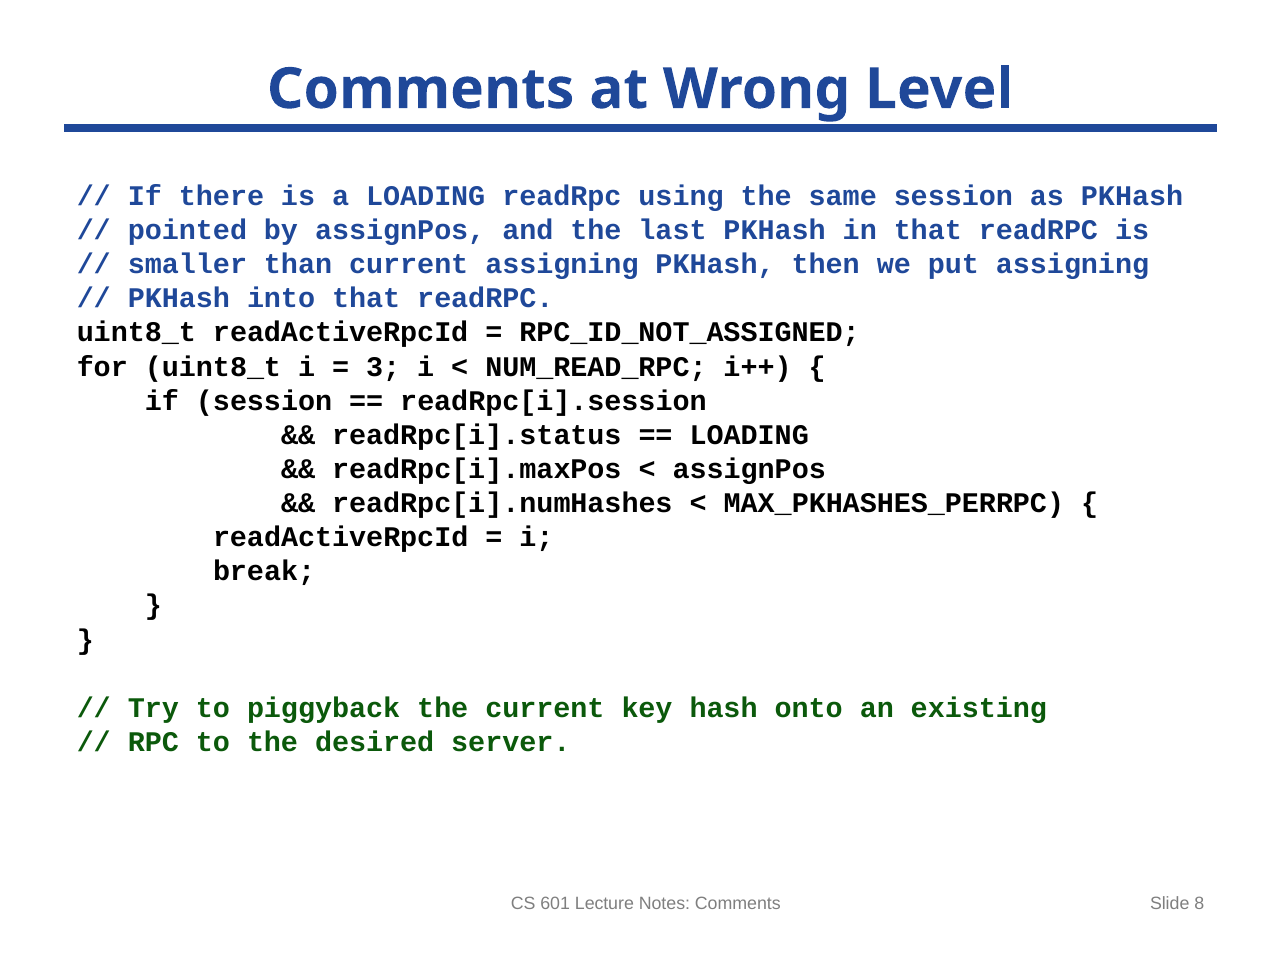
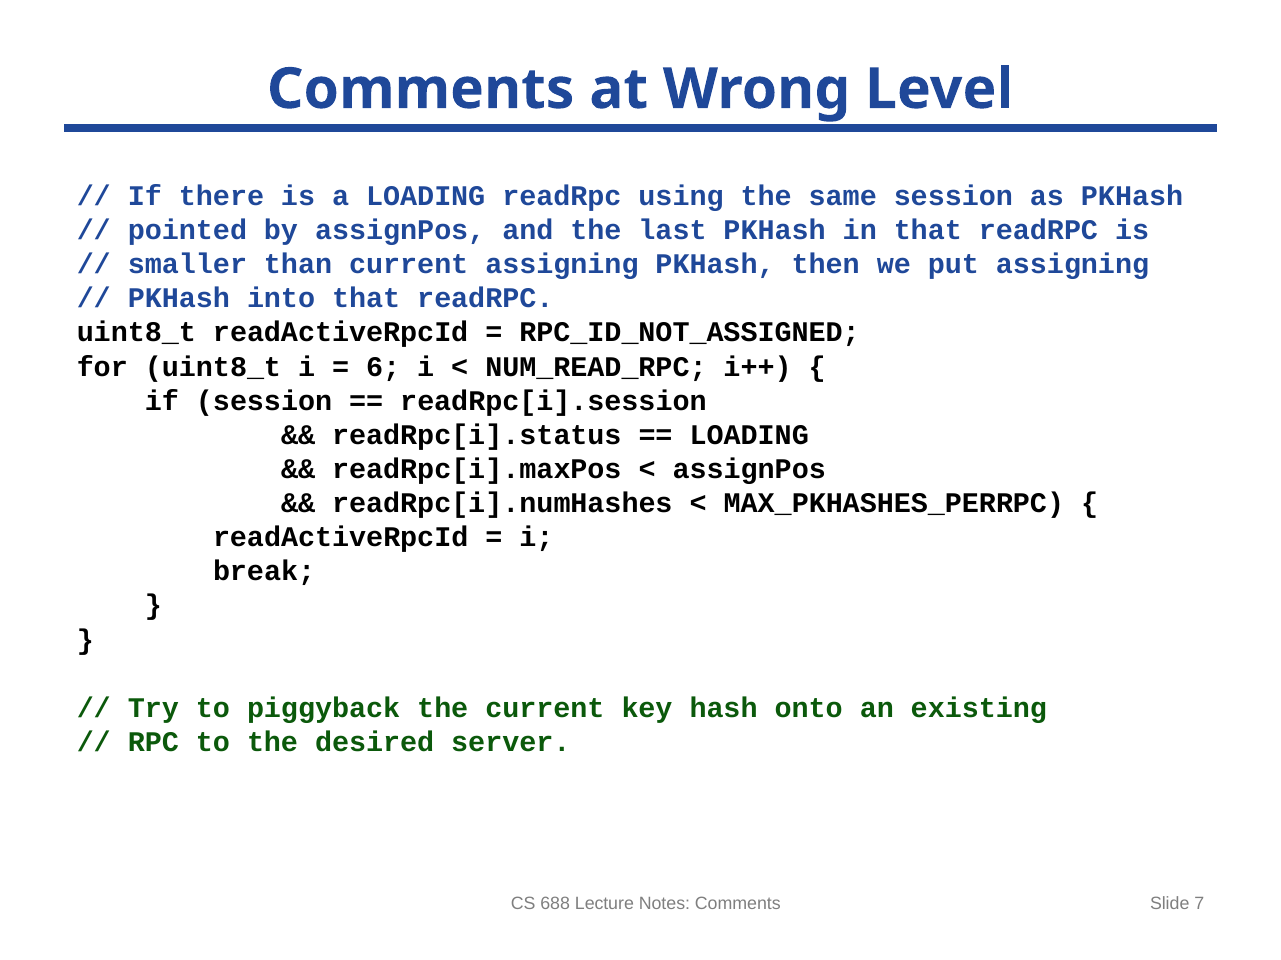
3: 3 -> 6
601: 601 -> 688
8: 8 -> 7
